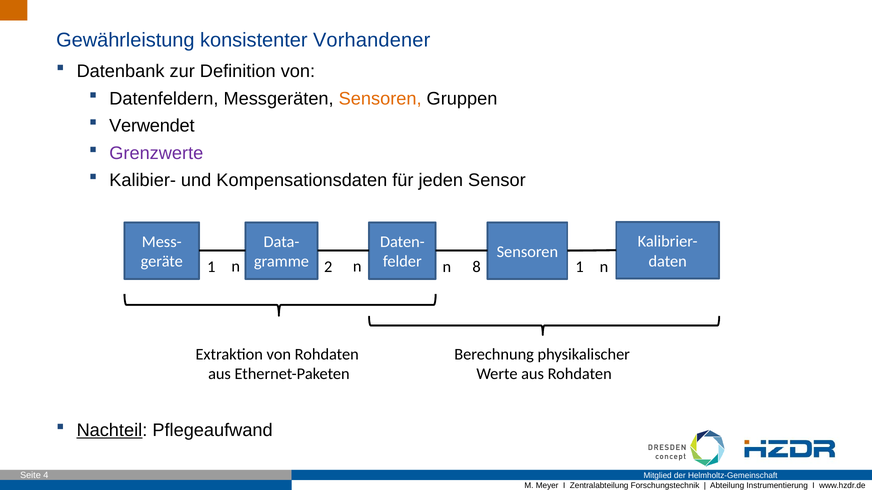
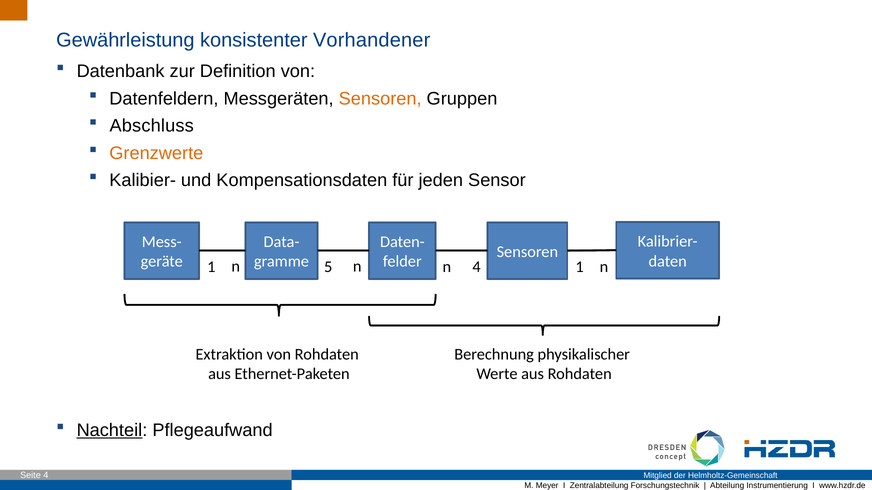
Verwendet: Verwendet -> Abschluss
Grenzwerte colour: purple -> orange
2: 2 -> 5
n 8: 8 -> 4
